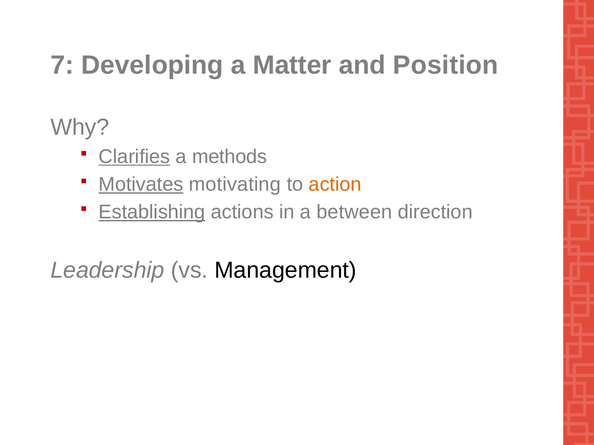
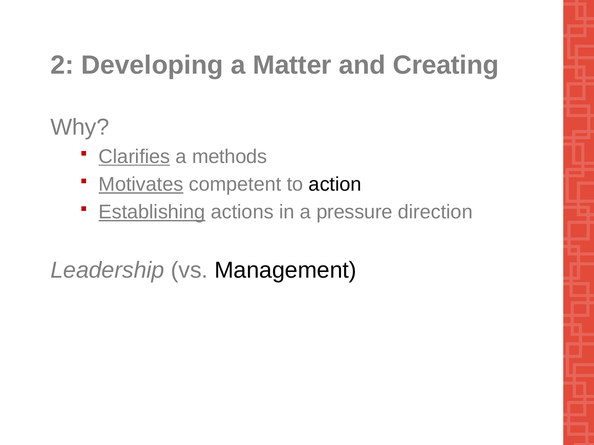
7: 7 -> 2
Position: Position -> Creating
motivating: motivating -> competent
action colour: orange -> black
between: between -> pressure
